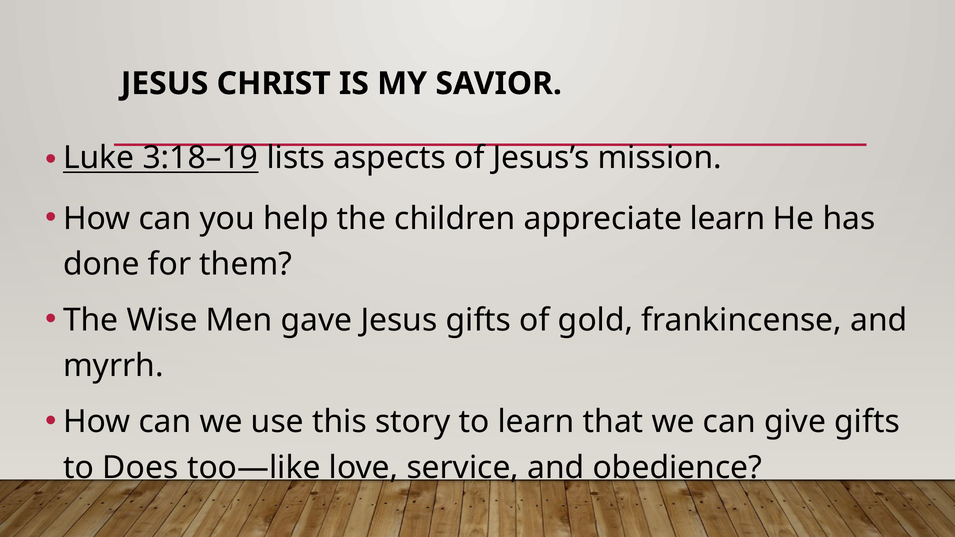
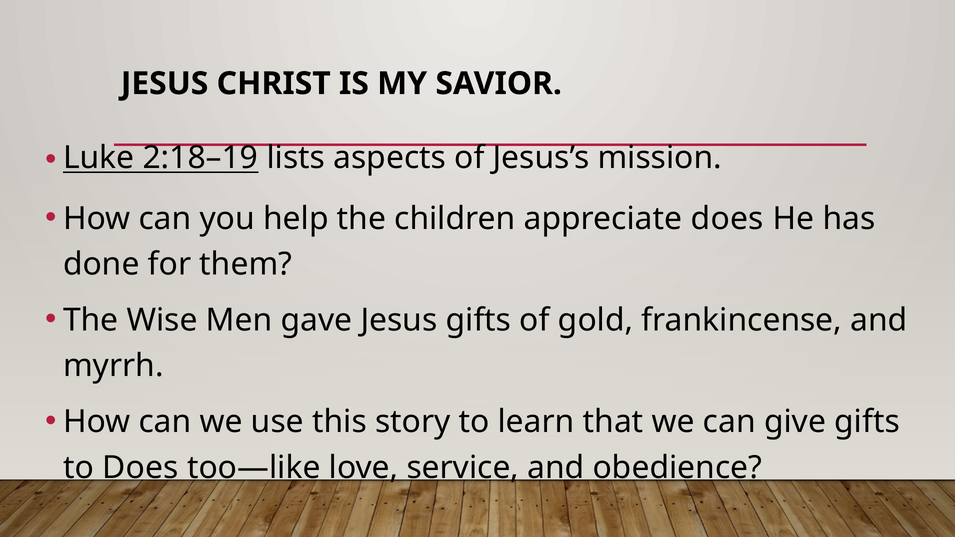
3:18–19: 3:18–19 -> 2:18–19
appreciate learn: learn -> does
